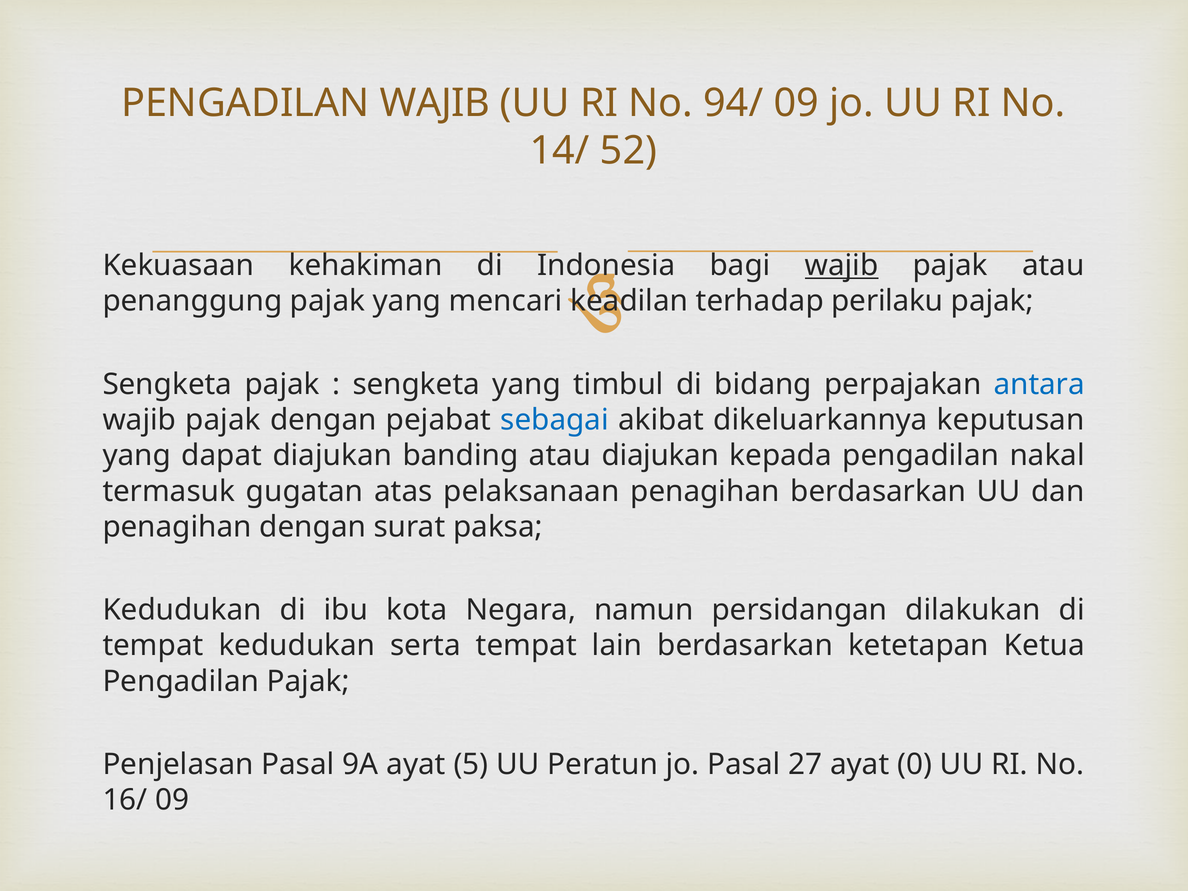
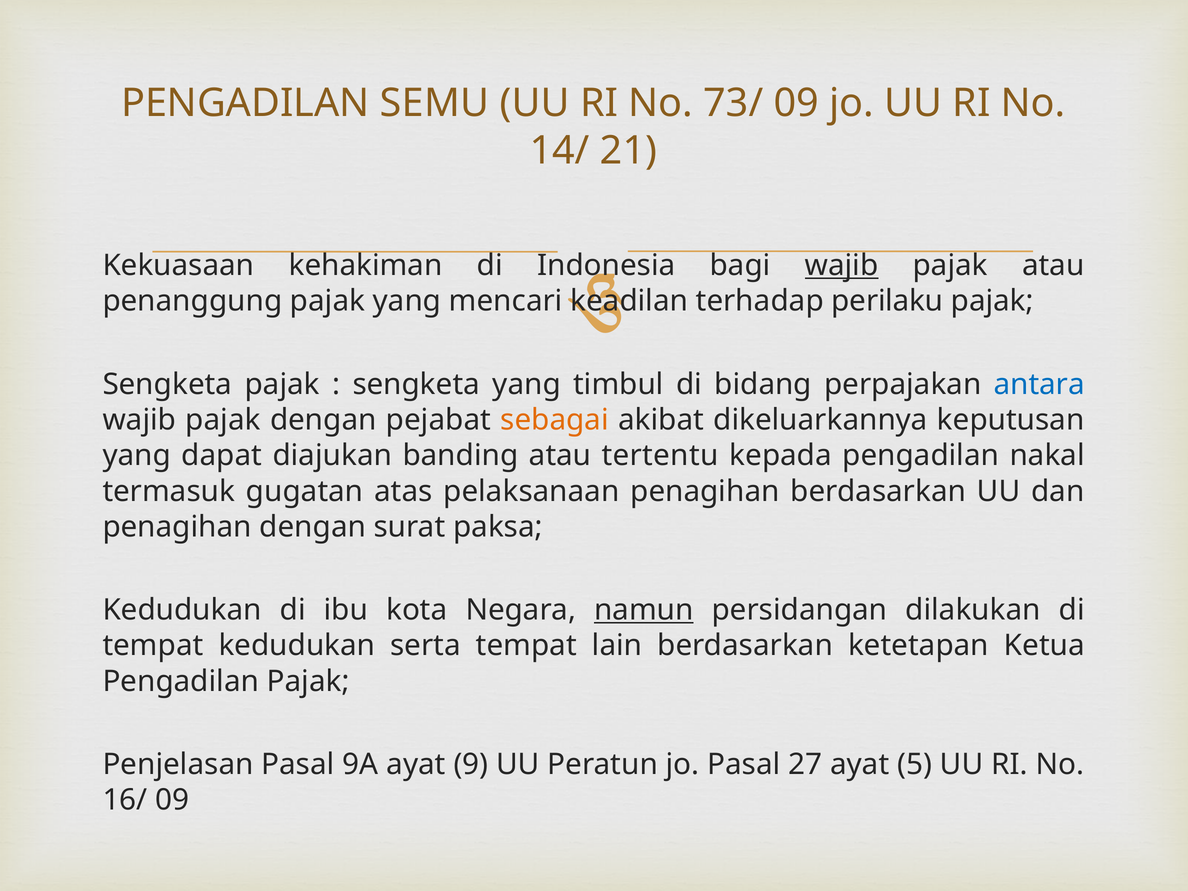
PENGADILAN WAJIB: WAJIB -> SEMU
94/: 94/ -> 73/
52: 52 -> 21
sebagai colour: blue -> orange
atau diajukan: diajukan -> tertentu
namun underline: none -> present
5: 5 -> 9
0: 0 -> 5
